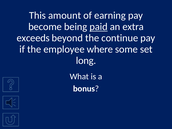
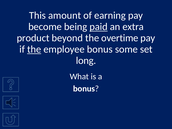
exceeds: exceeds -> product
continue: continue -> overtime
the at (34, 49) underline: none -> present
employee where: where -> bonus
